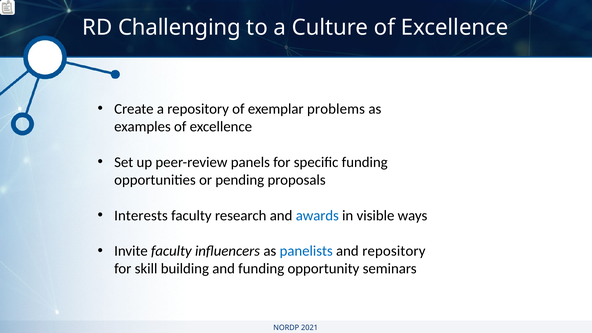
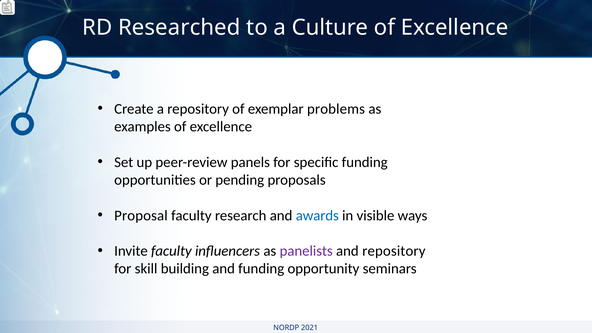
Challenging: Challenging -> Researched
Interests: Interests -> Proposal
panelists colour: blue -> purple
